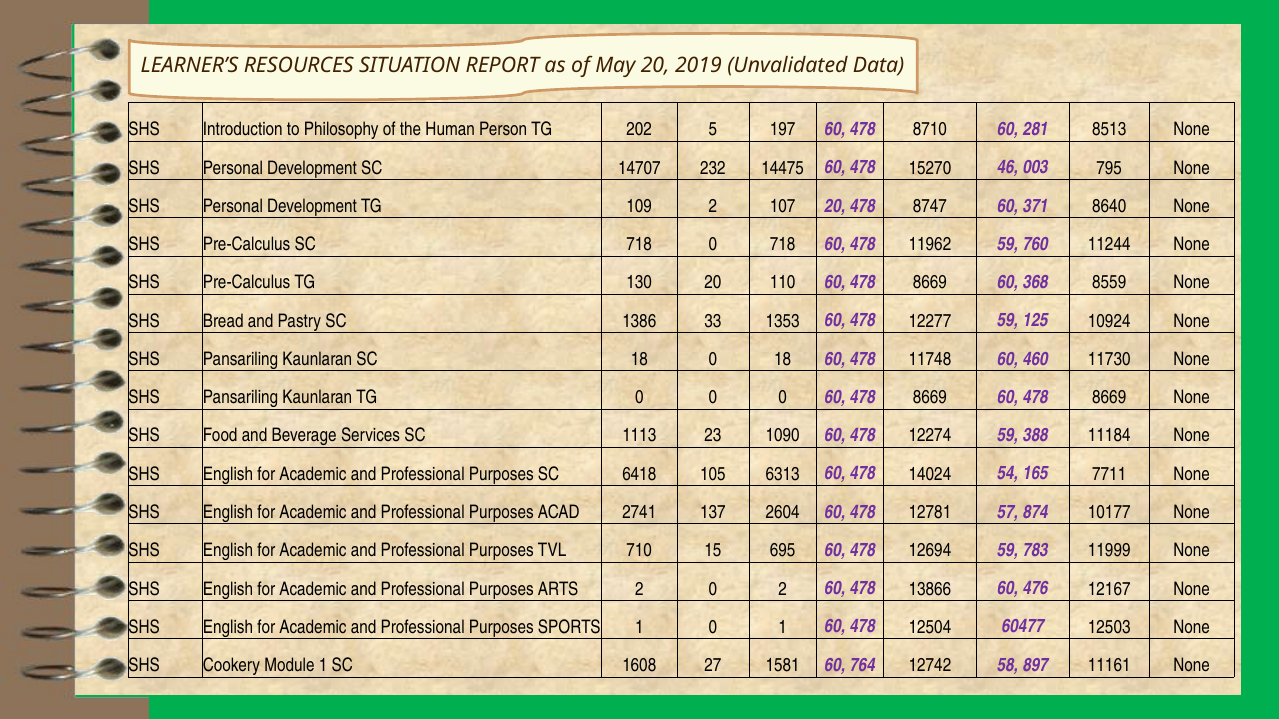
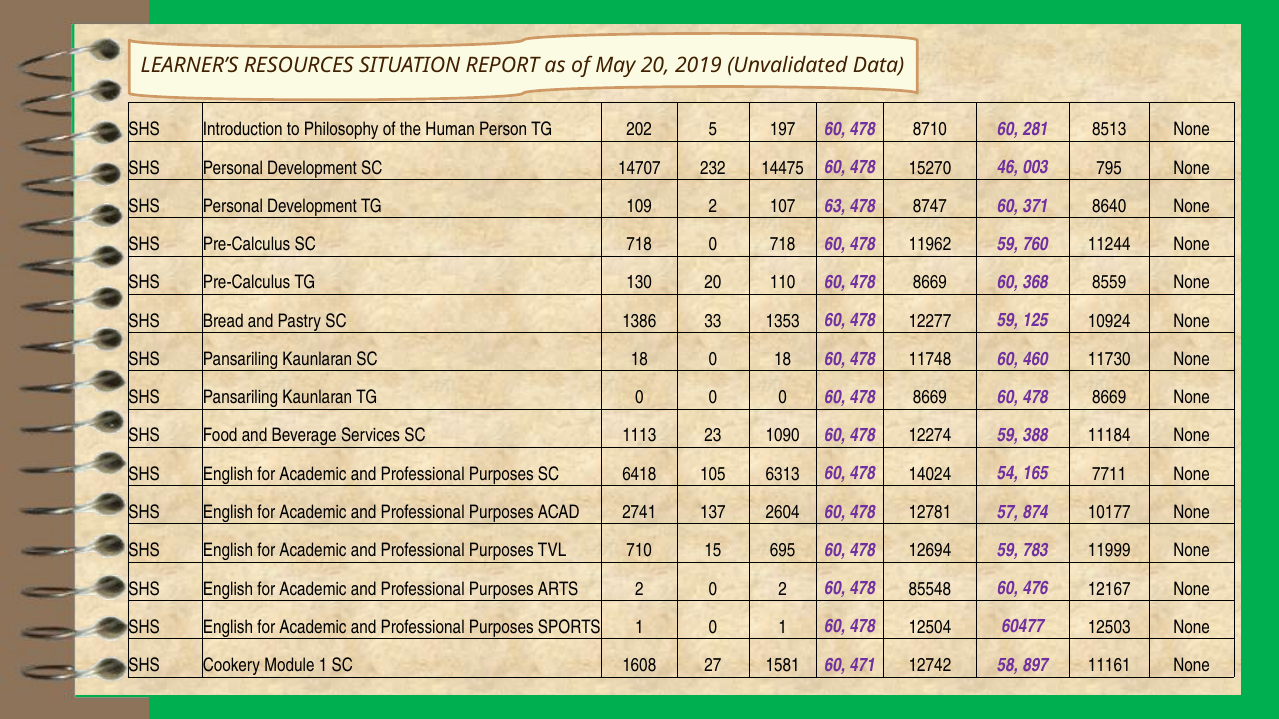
107 20: 20 -> 63
13866: 13866 -> 85548
764: 764 -> 471
